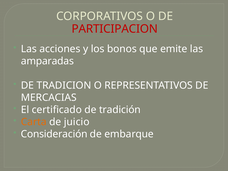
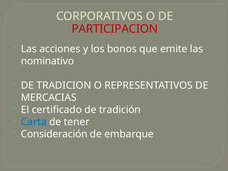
amparadas: amparadas -> nominativo
Carta colour: orange -> blue
juicio: juicio -> tener
